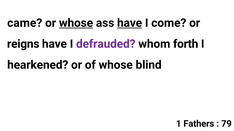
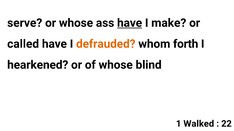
came: came -> serve
whose at (76, 23) underline: present -> none
come: come -> make
reigns: reigns -> called
defrauded colour: purple -> orange
Fathers: Fathers -> Walked
79: 79 -> 22
